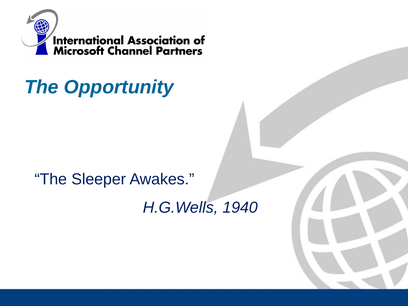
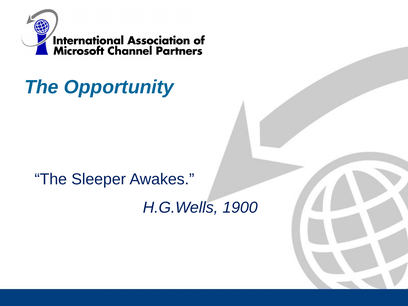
1940: 1940 -> 1900
